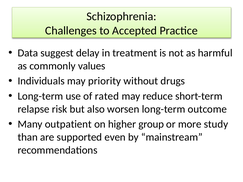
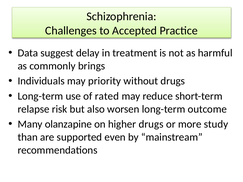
values: values -> brings
outpatient: outpatient -> olanzapine
higher group: group -> drugs
